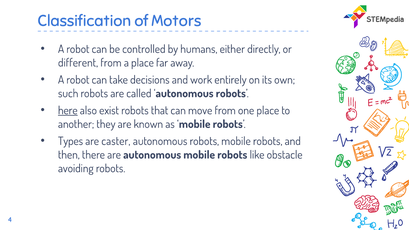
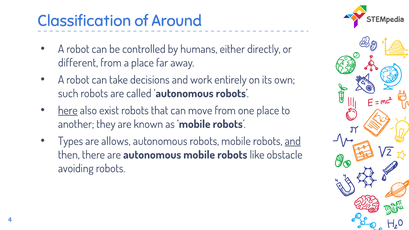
Motors: Motors -> Around
caster: caster -> allows
and at (293, 141) underline: none -> present
